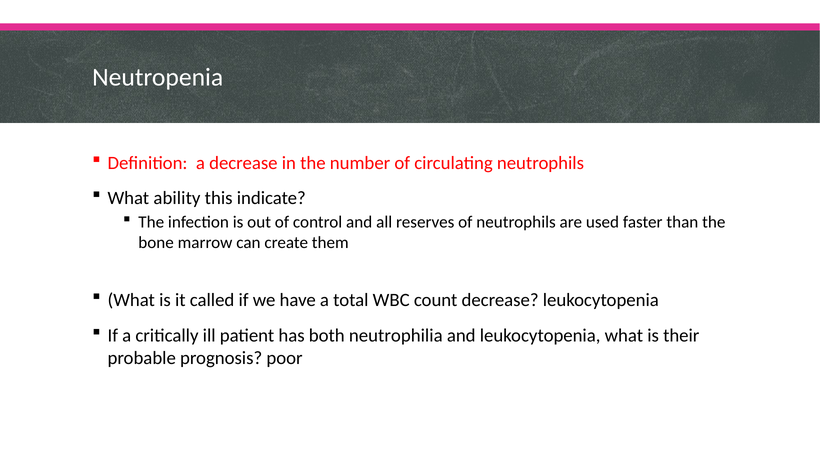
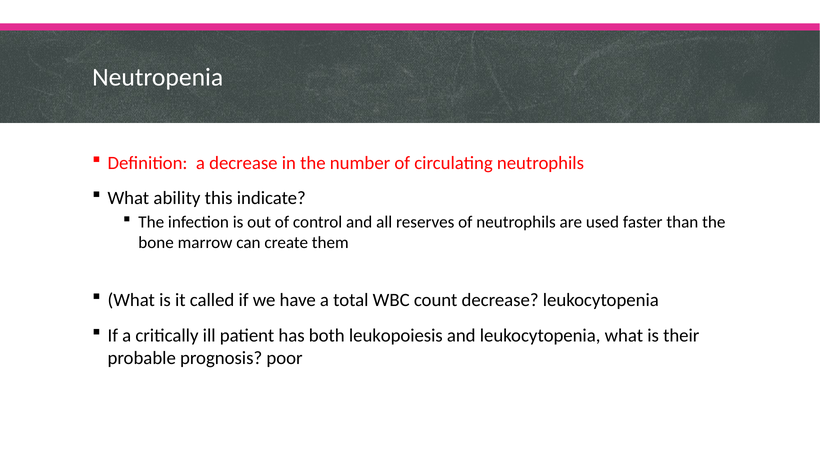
neutrophilia: neutrophilia -> leukopoiesis
